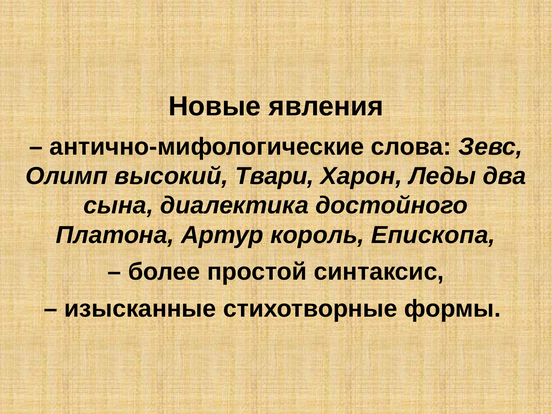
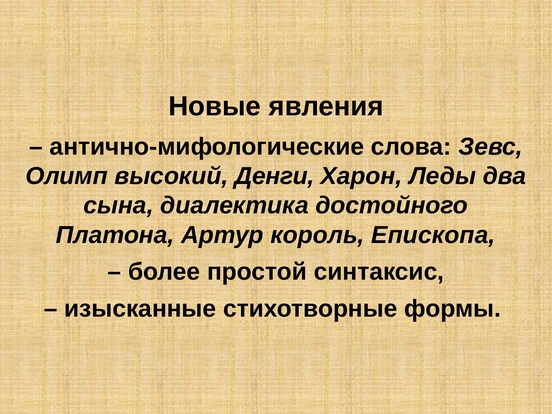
Твари: Твари -> Денги
